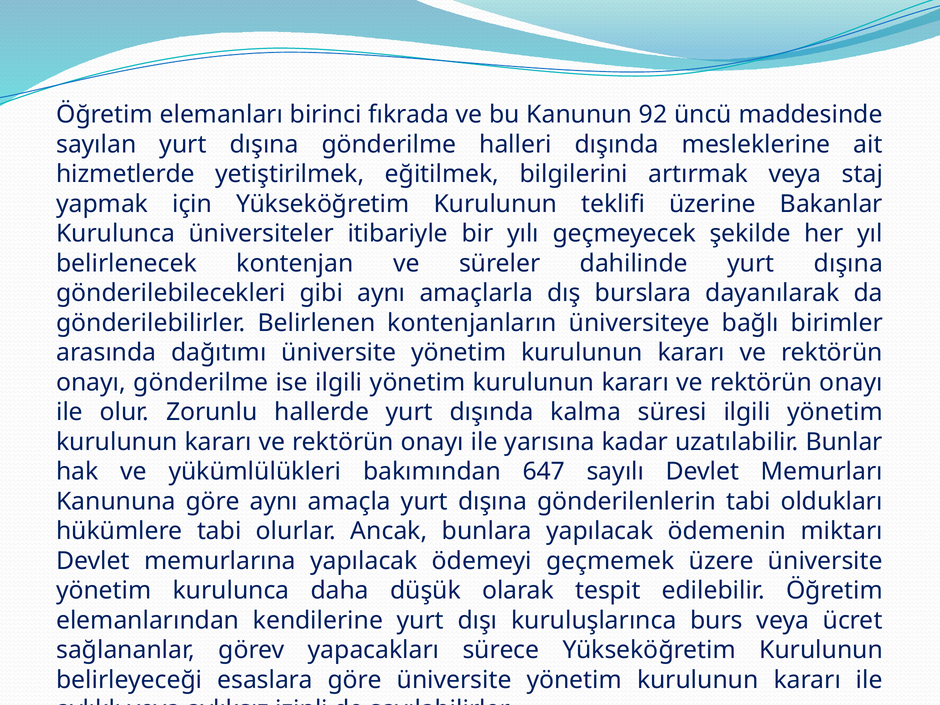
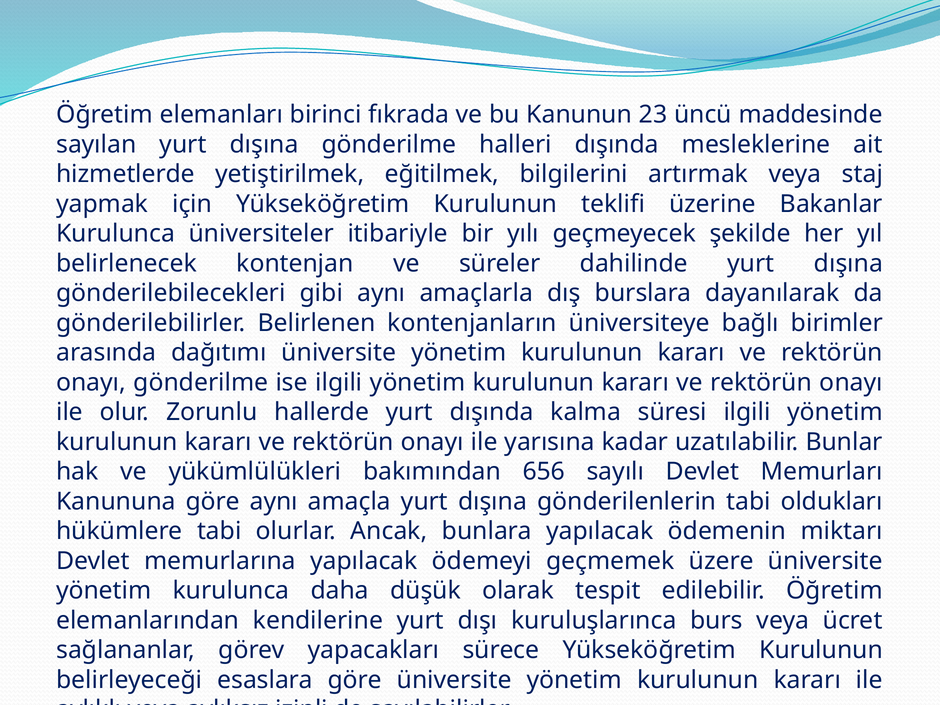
92: 92 -> 23
647: 647 -> 656
